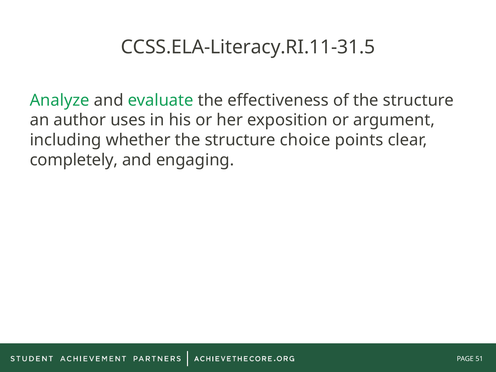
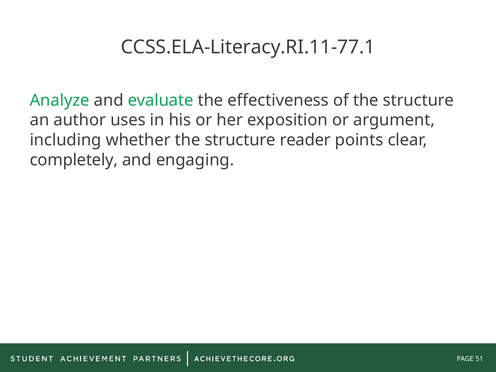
CCSS.ELA-Literacy.RI.11-31.5: CCSS.ELA-Literacy.RI.11-31.5 -> CCSS.ELA-Literacy.RI.11-77.1
choice: choice -> reader
